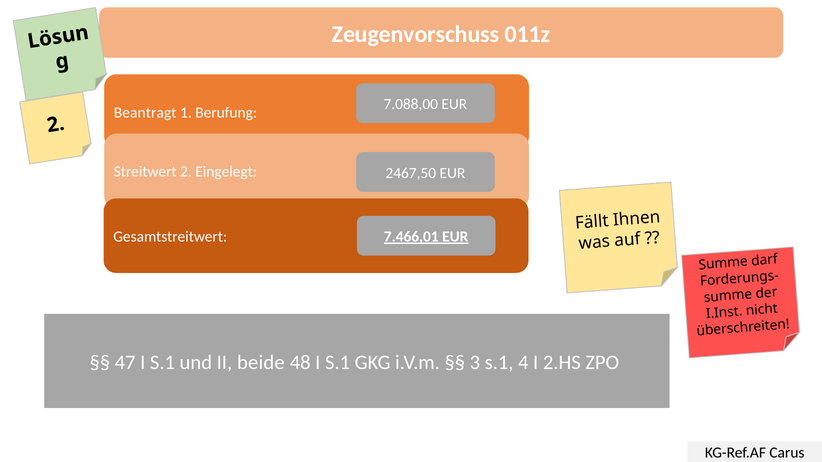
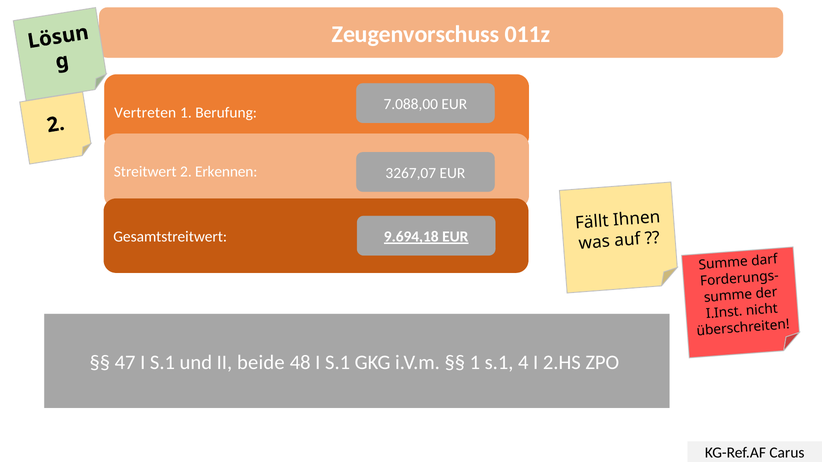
Beantragt: Beantragt -> Vertreten
Eingelegt: Eingelegt -> Erkennen
2467,50: 2467,50 -> 3267,07
7.466,01: 7.466,01 -> 9.694,18
3 at (475, 363): 3 -> 1
